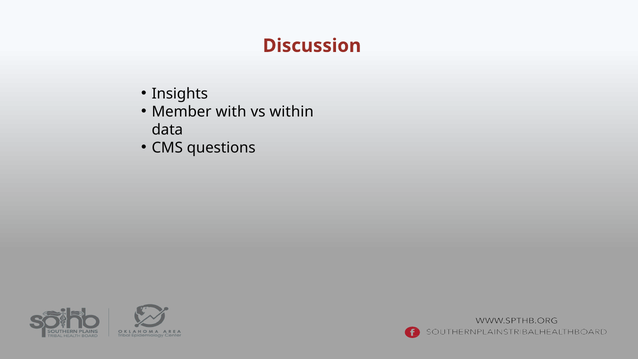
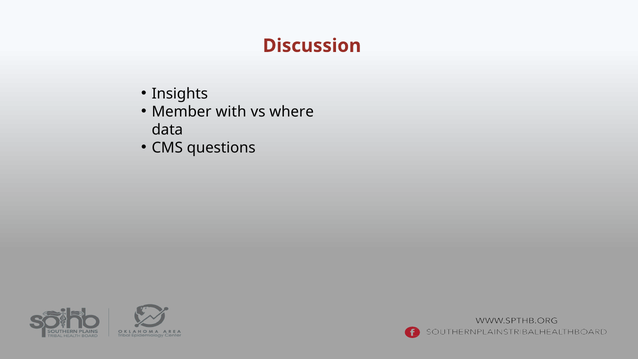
within: within -> where
